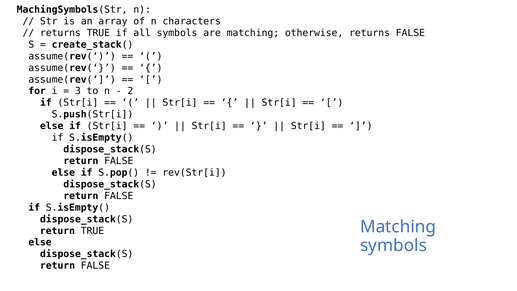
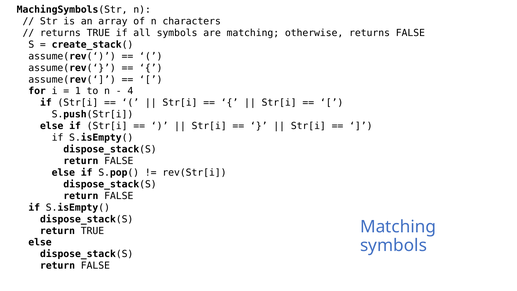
3: 3 -> 1
2: 2 -> 4
